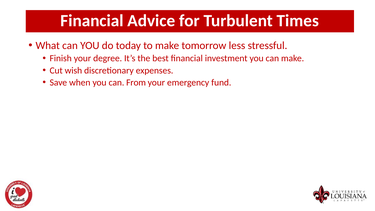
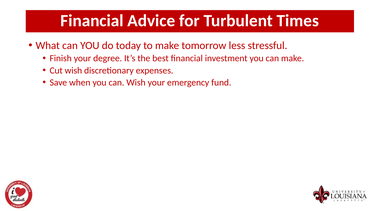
can From: From -> Wish
